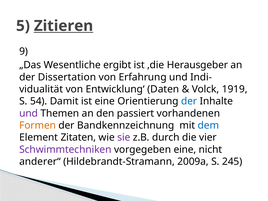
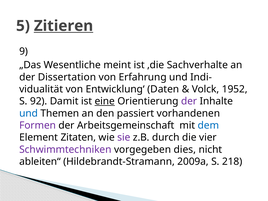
ergibt: ergibt -> meint
Herausgeber: Herausgeber -> Sachverhalte
1919: 1919 -> 1952
54: 54 -> 92
eine at (105, 101) underline: none -> present
der at (189, 101) colour: blue -> purple
und at (29, 113) colour: purple -> blue
Formen colour: orange -> purple
Bandkennzeichnung: Bandkennzeichnung -> Arbeitsgemeinschaft
vorgegeben eine: eine -> dies
anderer“: anderer“ -> ableiten“
245: 245 -> 218
